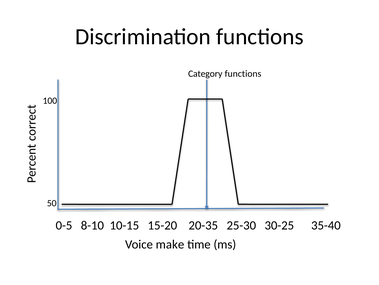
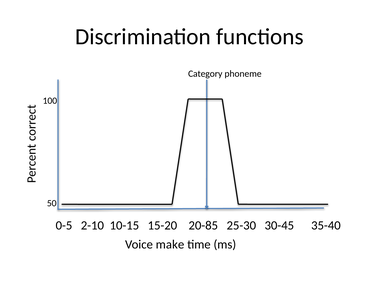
Category functions: functions -> phoneme
8-10: 8-10 -> 2-10
20-35: 20-35 -> 20-85
30-25: 30-25 -> 30-45
